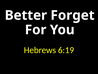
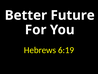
Forget: Forget -> Future
